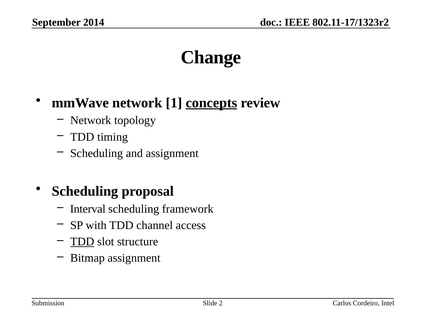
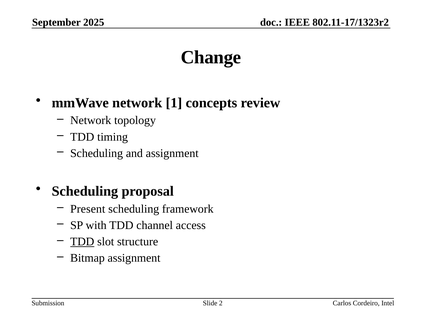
2014: 2014 -> 2025
concepts underline: present -> none
Interval: Interval -> Present
